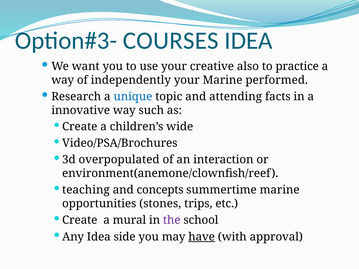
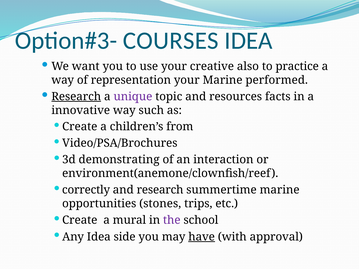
independently: independently -> representation
Research at (76, 97) underline: none -> present
unique colour: blue -> purple
attending: attending -> resources
wide: wide -> from
overpopulated: overpopulated -> demonstrating
teaching: teaching -> correctly
and concepts: concepts -> research
